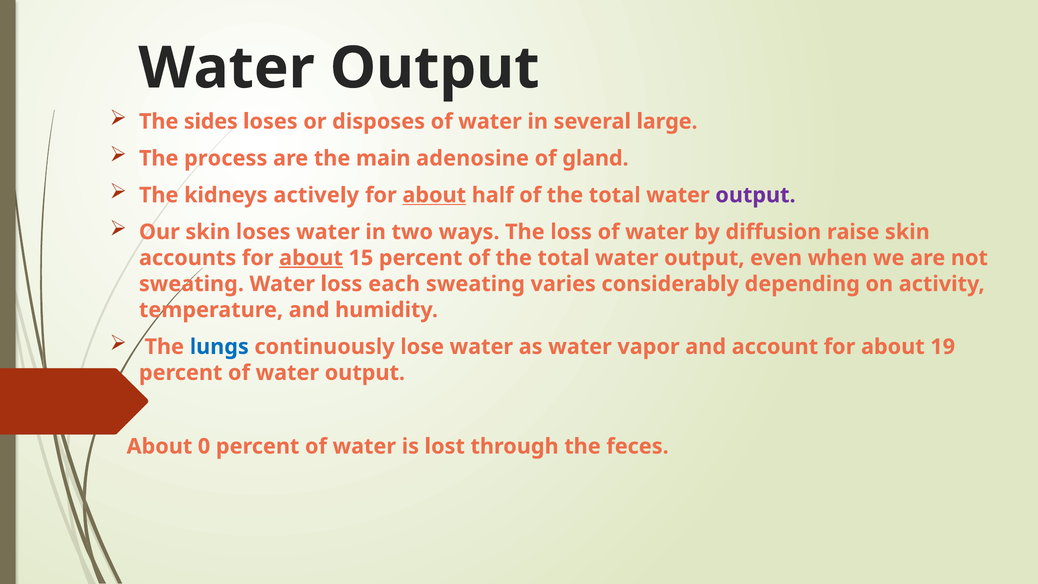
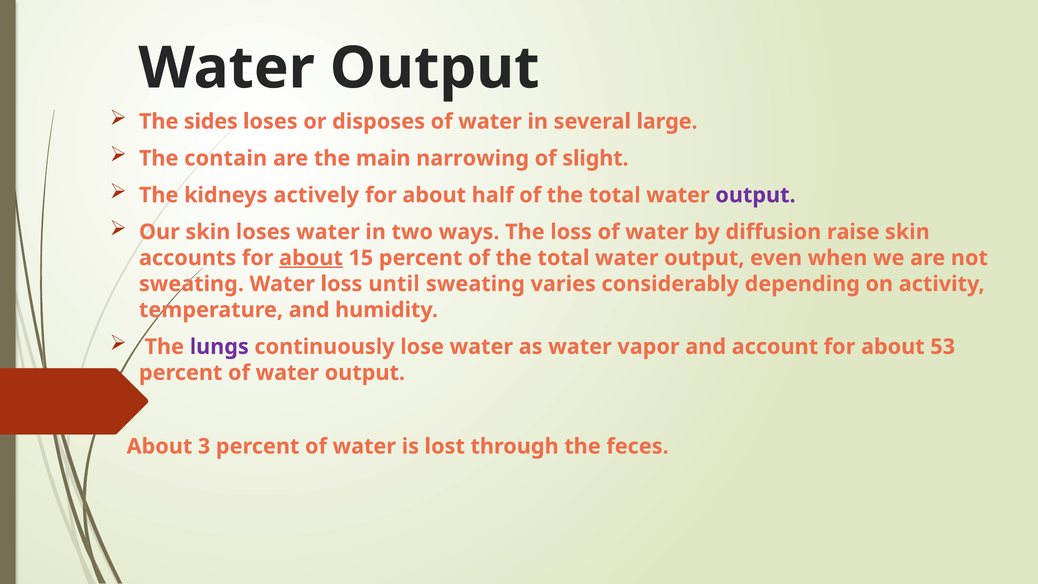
process: process -> contain
adenosine: adenosine -> narrowing
gland: gland -> slight
about at (434, 195) underline: present -> none
each: each -> until
lungs colour: blue -> purple
19: 19 -> 53
0: 0 -> 3
